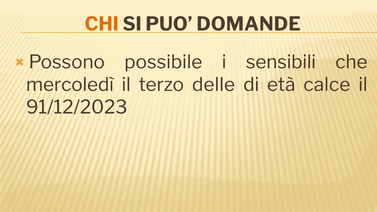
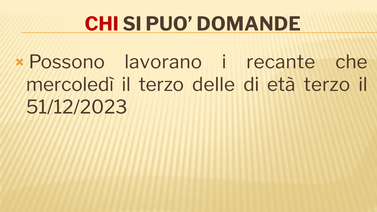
CHI colour: orange -> red
possibile: possibile -> lavorano
sensibili: sensibili -> recante
età calce: calce -> terzo
91/12/2023: 91/12/2023 -> 51/12/2023
